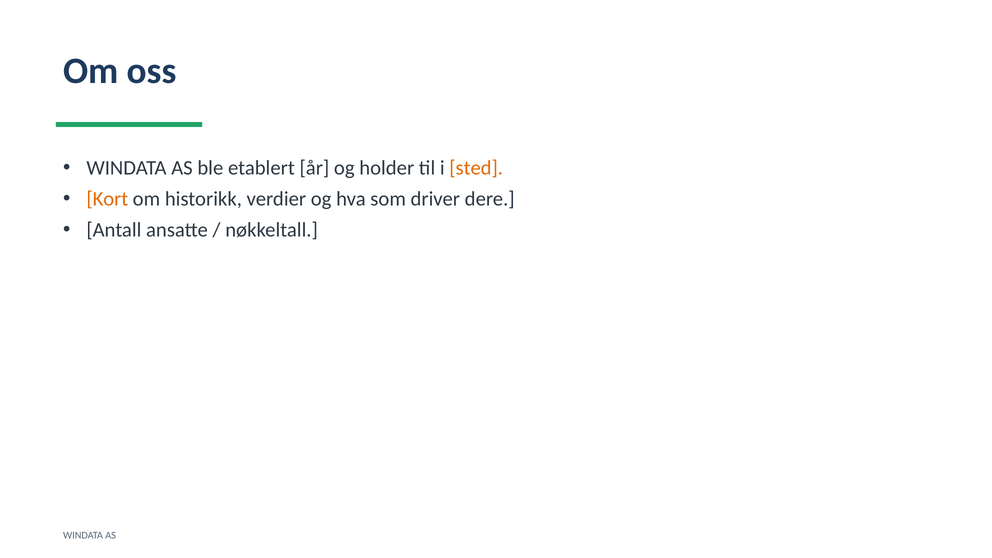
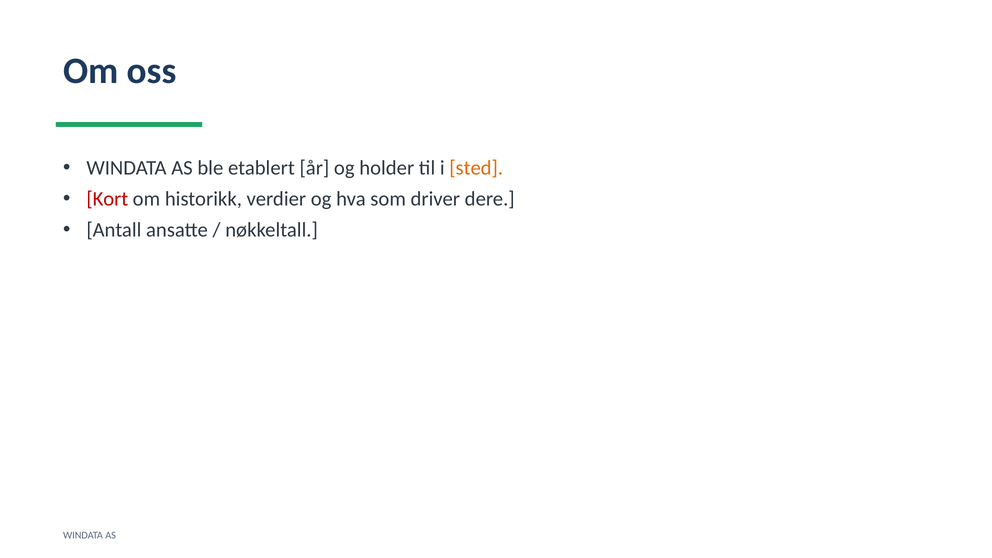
Kort colour: orange -> red
